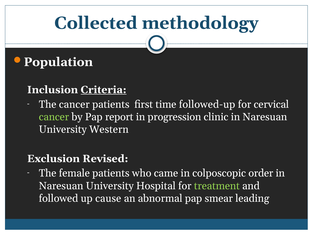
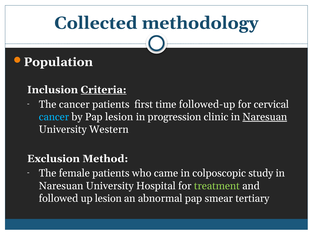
cancer at (54, 117) colour: light green -> light blue
Pap report: report -> lesion
Naresuan at (265, 117) underline: none -> present
Revised: Revised -> Method
order: order -> study
up cause: cause -> lesion
leading: leading -> tertiary
